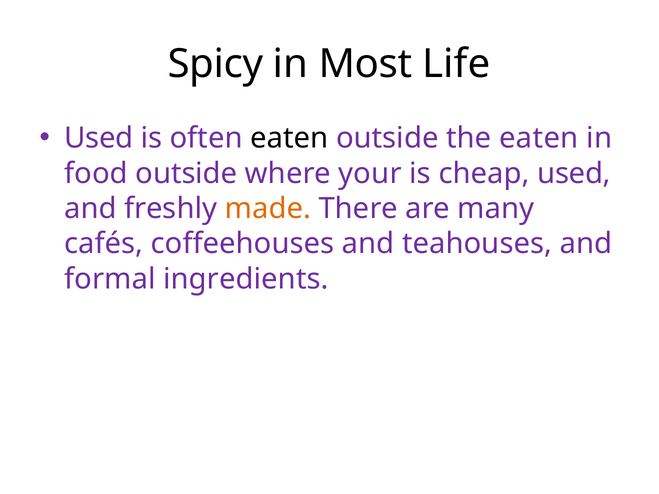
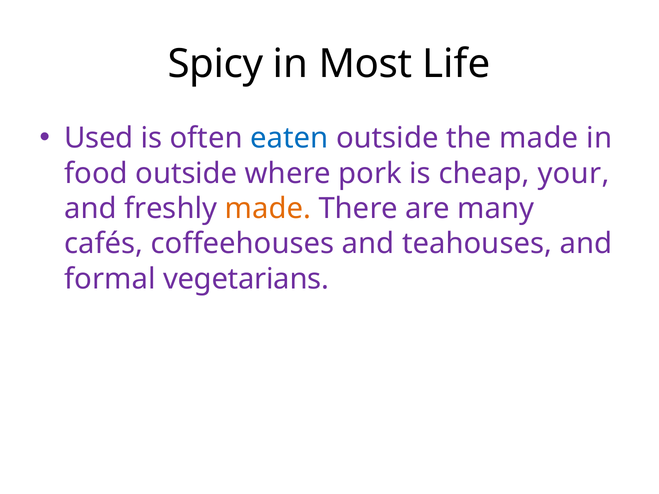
eaten at (289, 138) colour: black -> blue
the eaten: eaten -> made
your: your -> pork
cheap used: used -> your
ingredients: ingredients -> vegetarians
